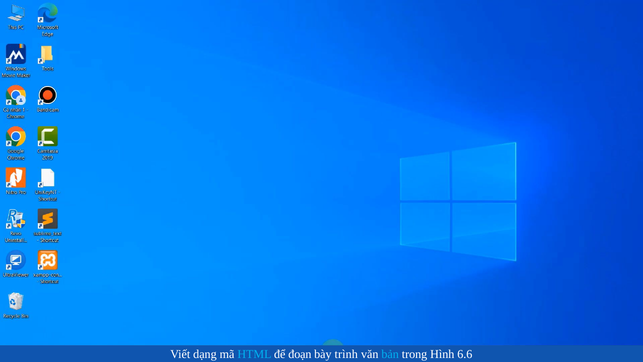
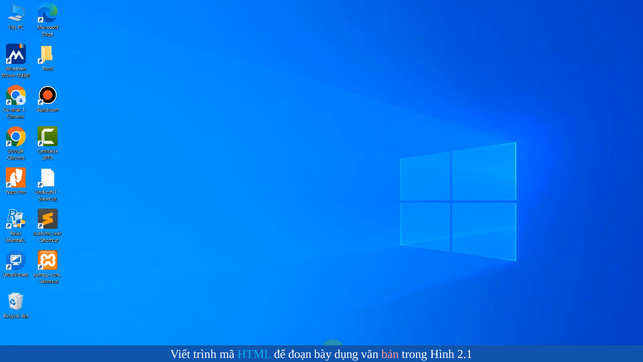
dạng: dạng -> trình
trình: trình -> dụng
bản colour: light blue -> pink
6.6: 6.6 -> 2.1
